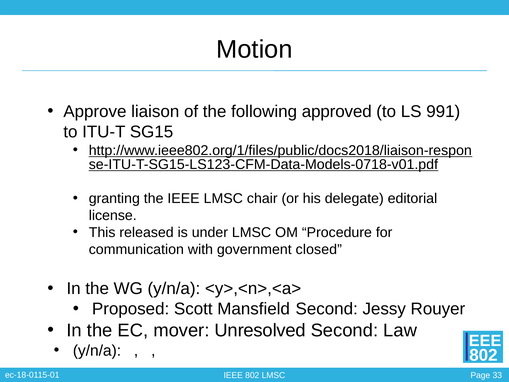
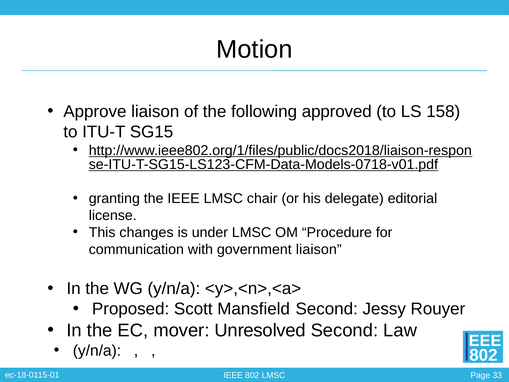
991: 991 -> 158
released: released -> changes
government closed: closed -> liaison
